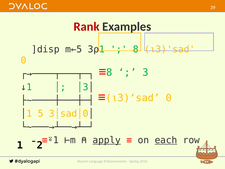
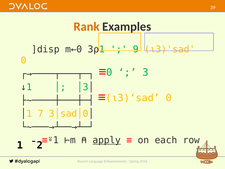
Rank colour: red -> orange
m←5: m←5 -> m←0
8 at (136, 49): 8 -> 9
8 at (109, 72): 8 -> 0
5: 5 -> 7
each underline: present -> none
